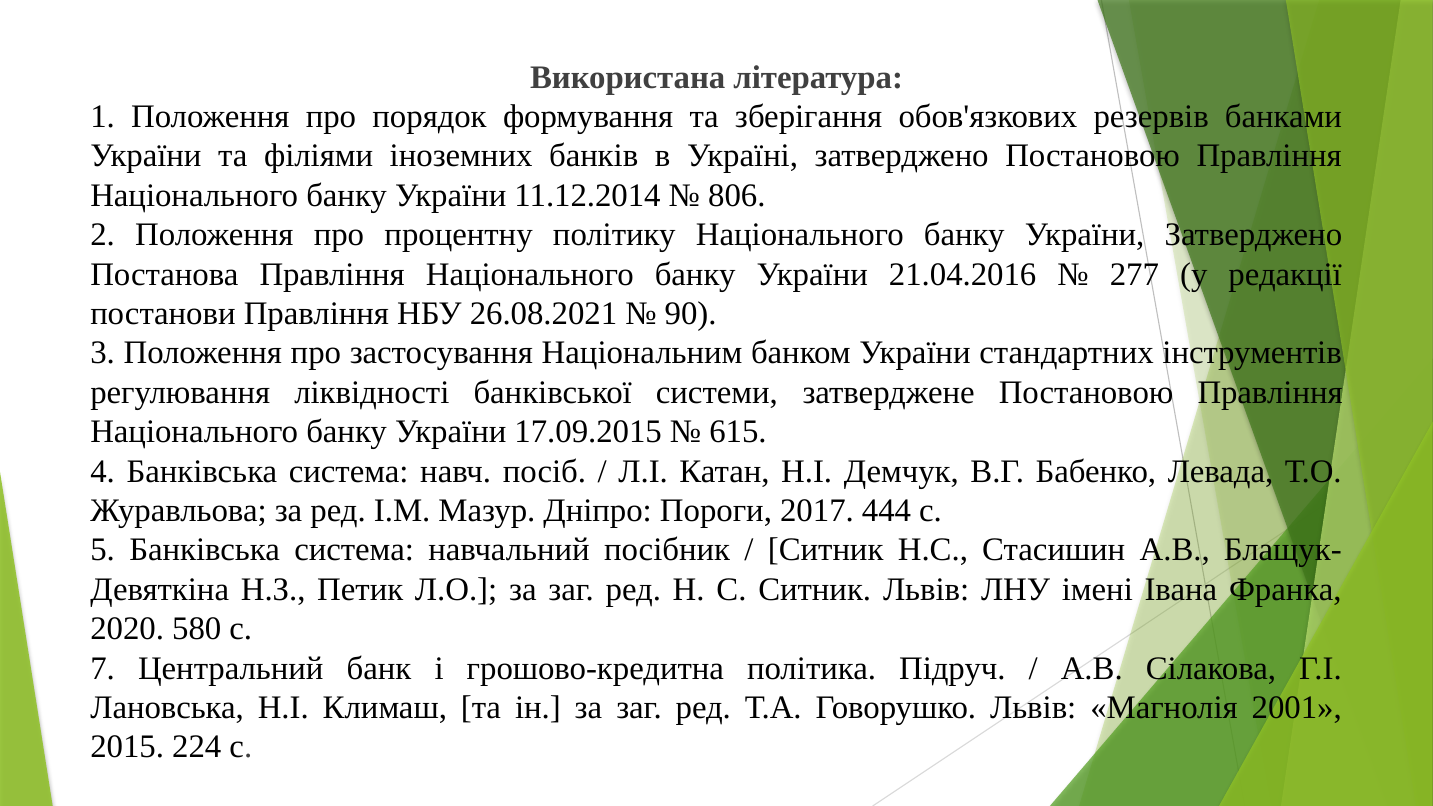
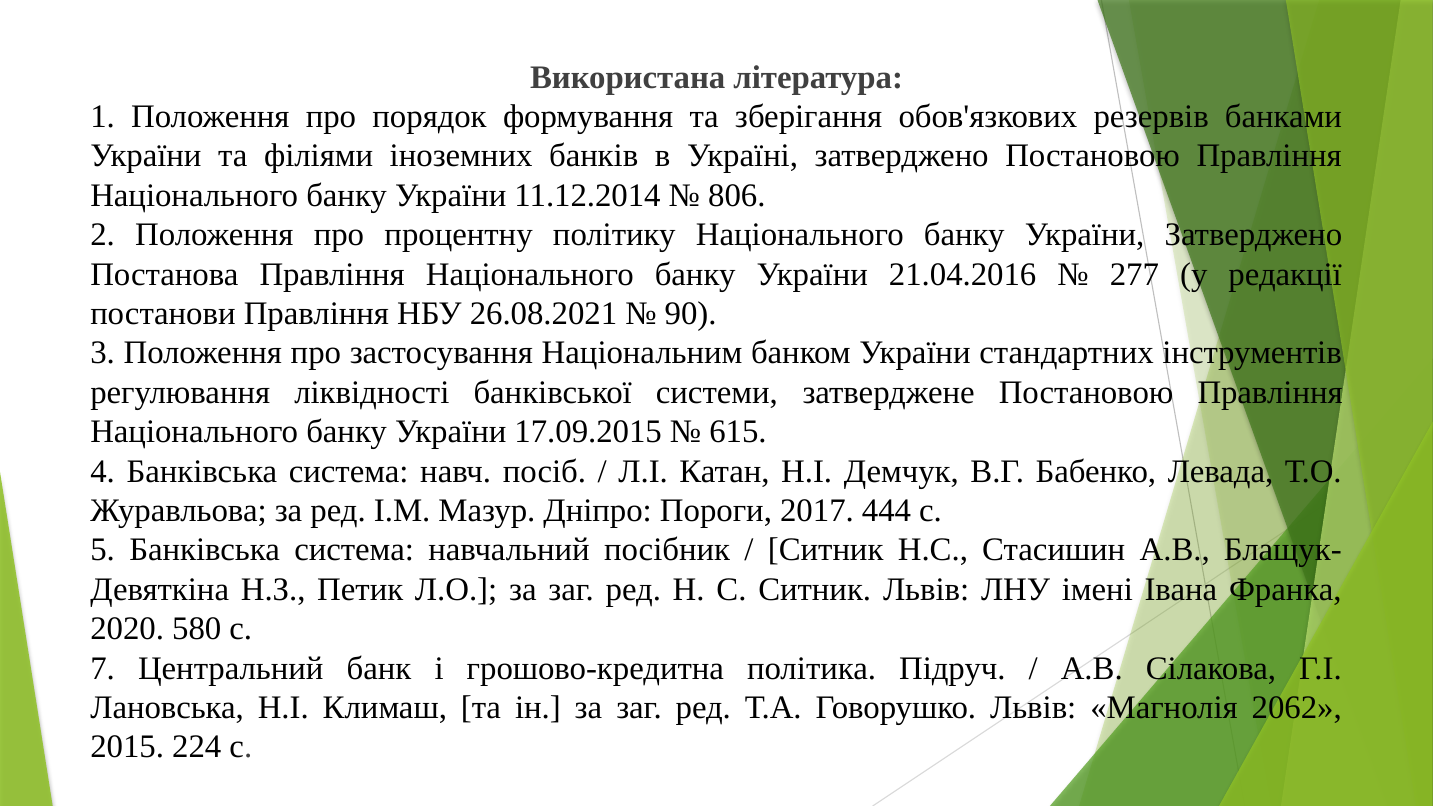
2001: 2001 -> 2062
